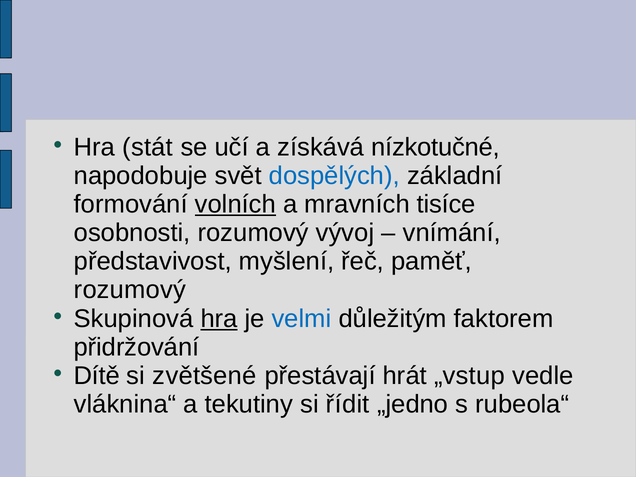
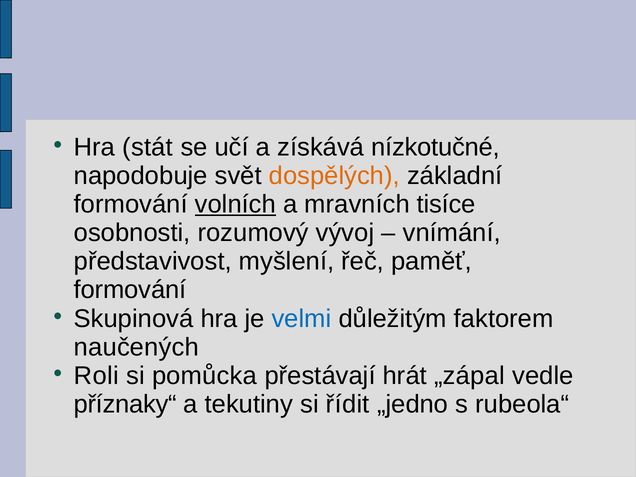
dospělých colour: blue -> orange
rozumový at (130, 290): rozumový -> formování
hra at (219, 319) underline: present -> none
přidržování: přidržování -> naučených
Dítě: Dítě -> Roli
zvětšené: zvětšené -> pomůcka
„vstup: „vstup -> „zápal
vláknina“: vláknina“ -> příznaky“
